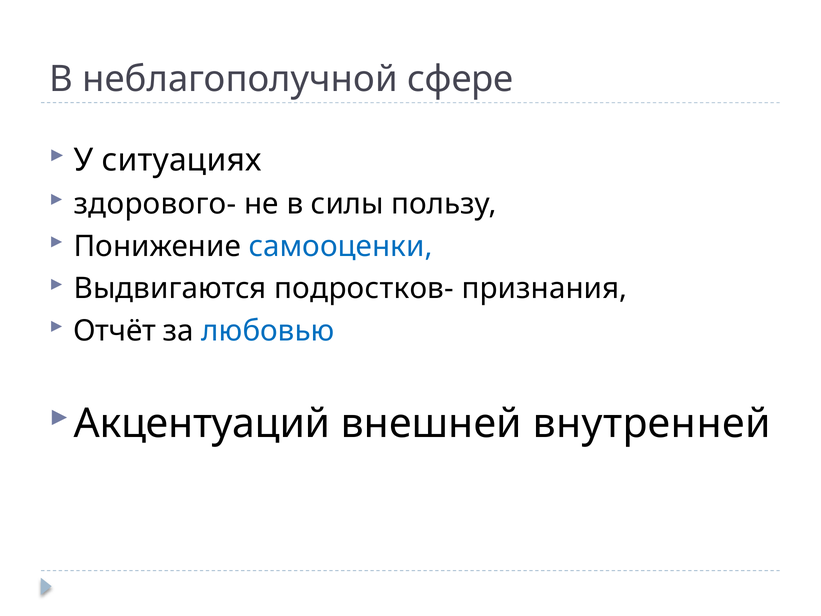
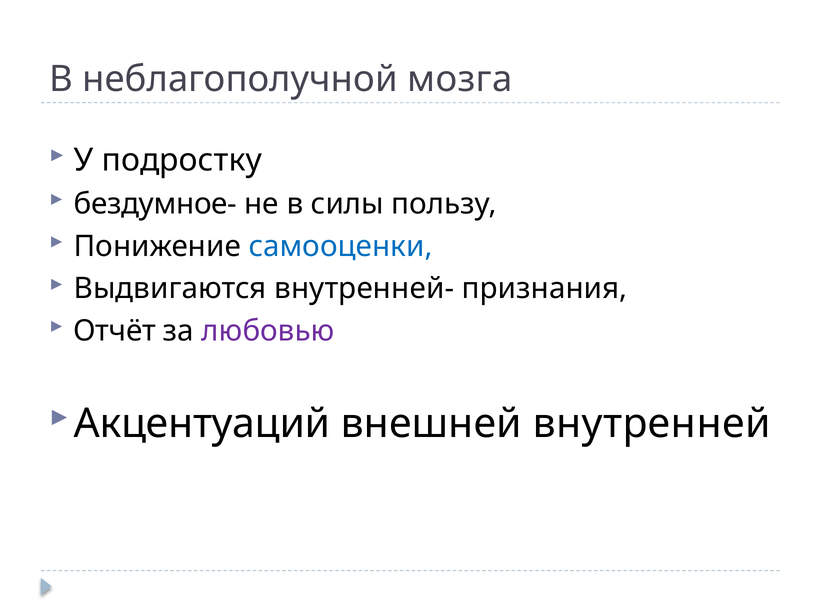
сфере: сфере -> мозга
ситуациях: ситуациях -> подростку
здорового-: здорового- -> бездумное-
подростков-: подростков- -> внутренней-
любовью colour: blue -> purple
